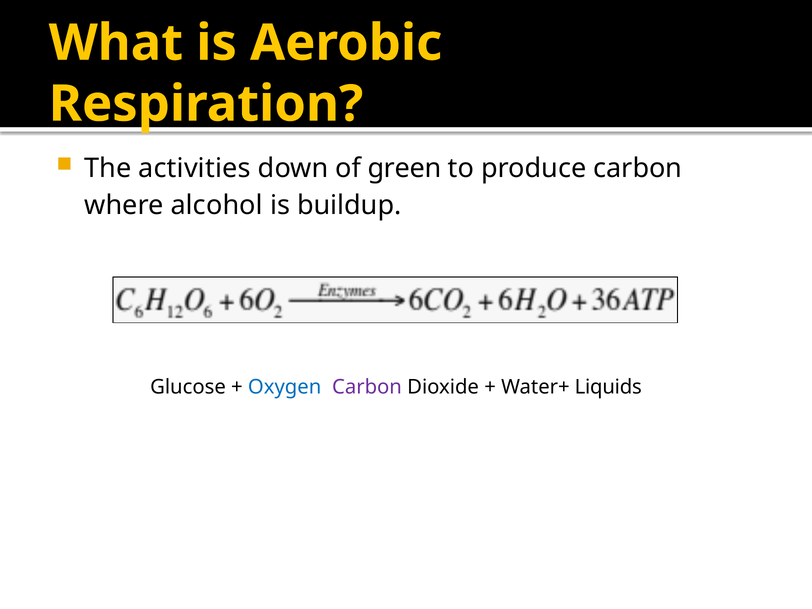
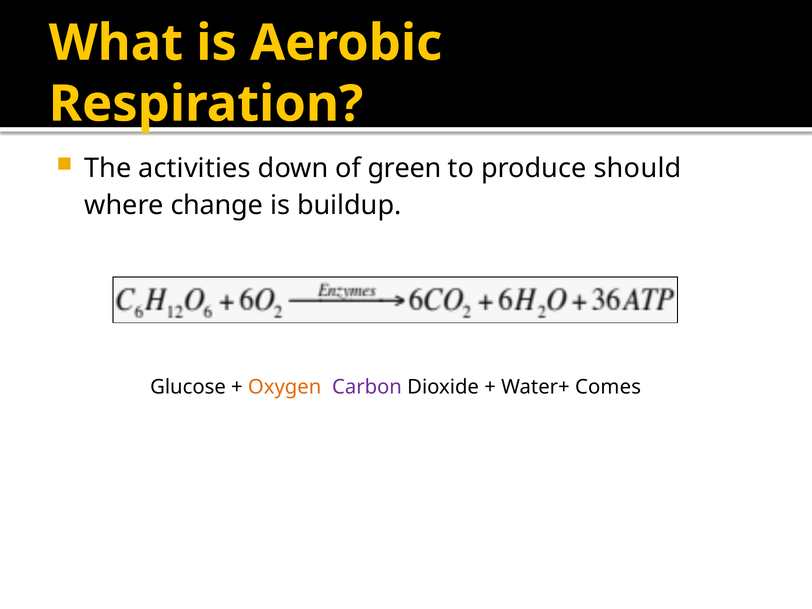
produce carbon: carbon -> should
alcohol: alcohol -> change
Oxygen colour: blue -> orange
Liquids: Liquids -> Comes
